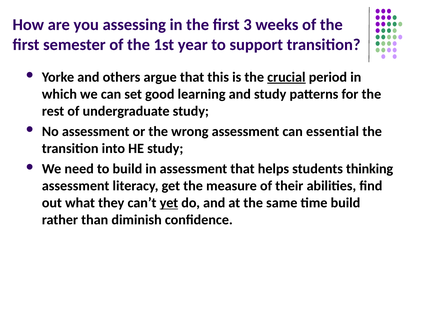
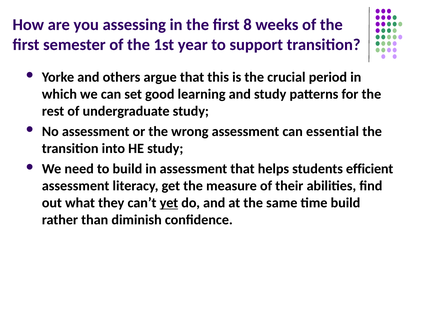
3: 3 -> 8
crucial underline: present -> none
thinking: thinking -> efficient
